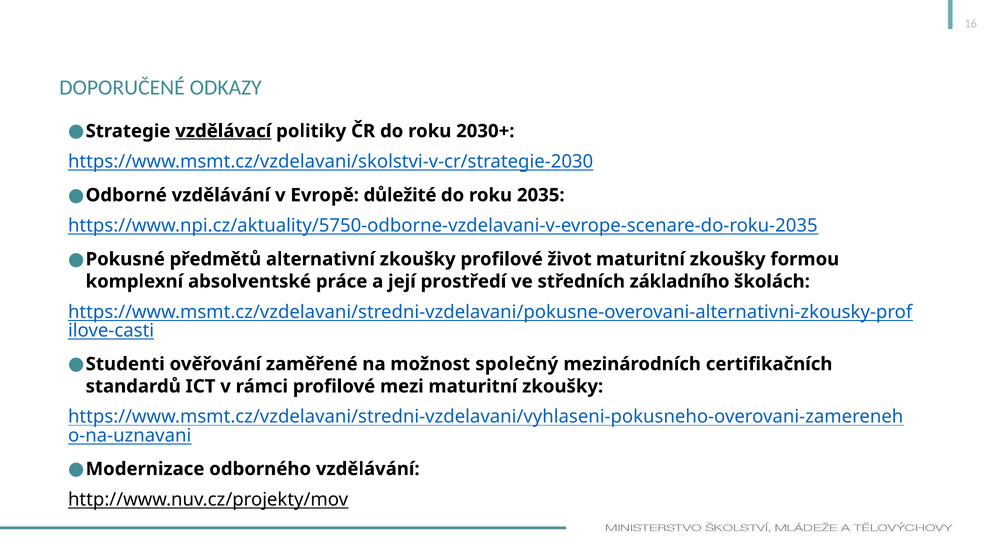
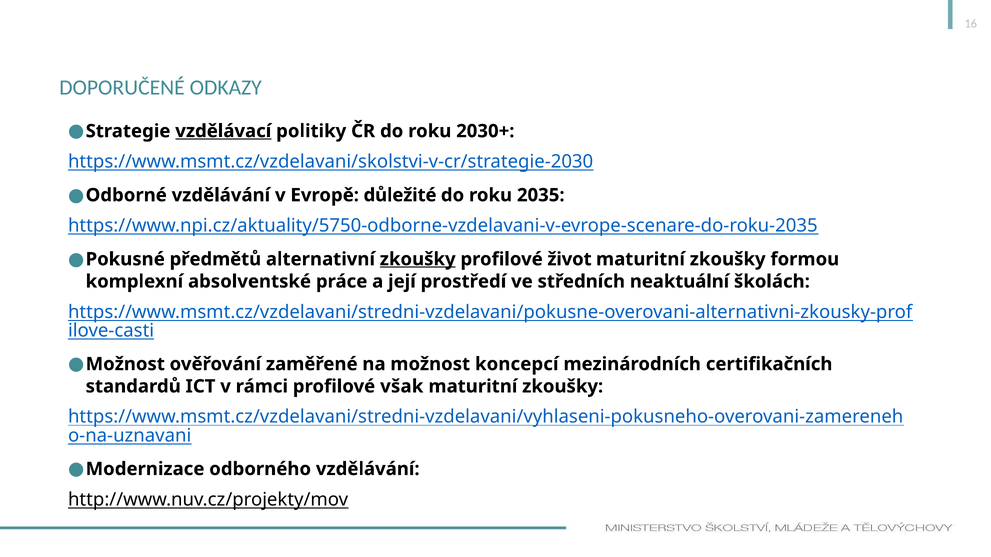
zkoušky at (418, 259) underline: none -> present
základního: základního -> neaktuální
Studenti at (125, 364): Studenti -> Možnost
společný: společný -> koncepcí
mezi: mezi -> však
